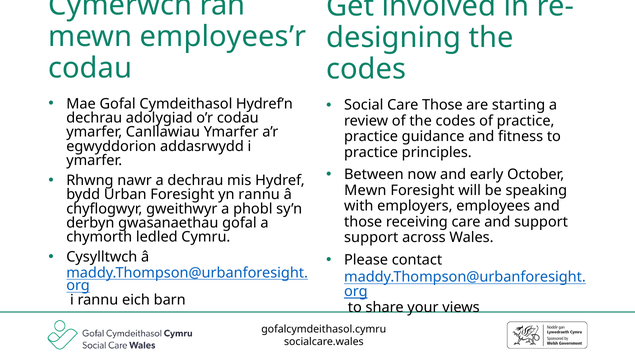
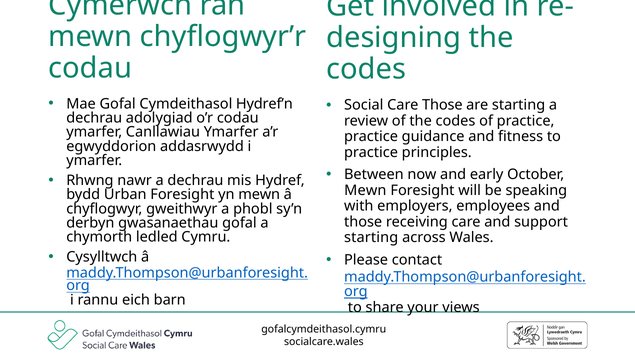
employees’r: employees’r -> chyflogwyr’r
yn rannu: rannu -> mewn
support at (371, 238): support -> starting
